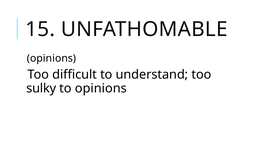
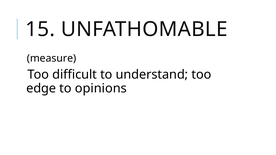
opinions at (52, 58): opinions -> measure
sulky: sulky -> edge
